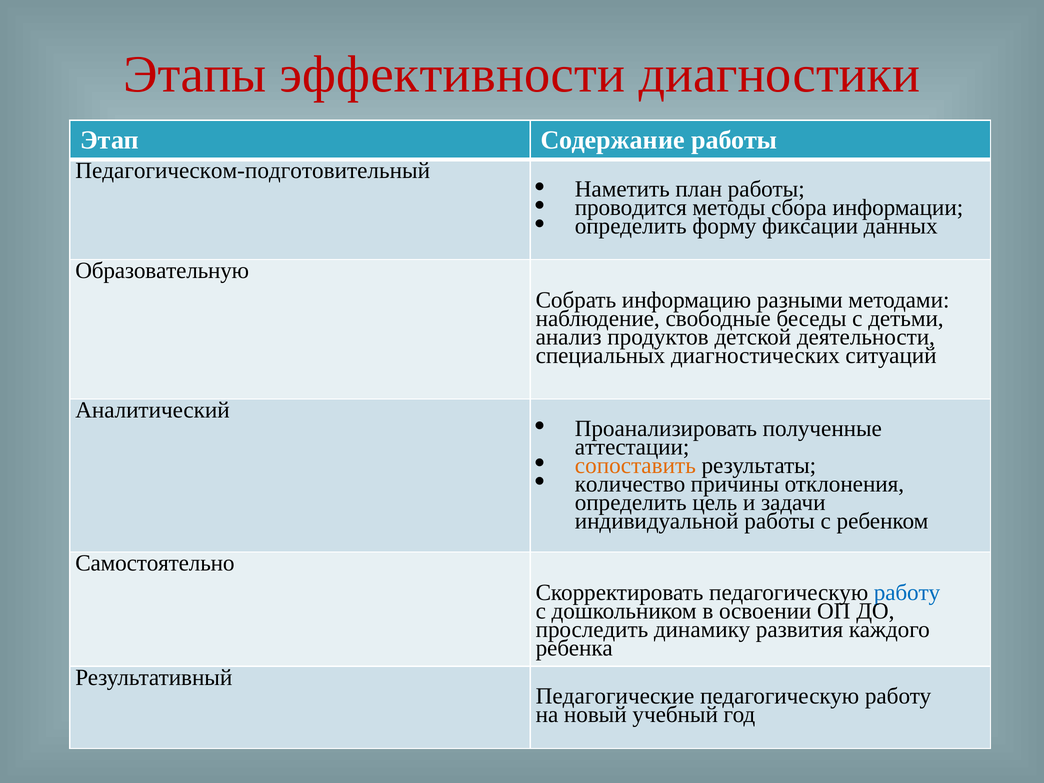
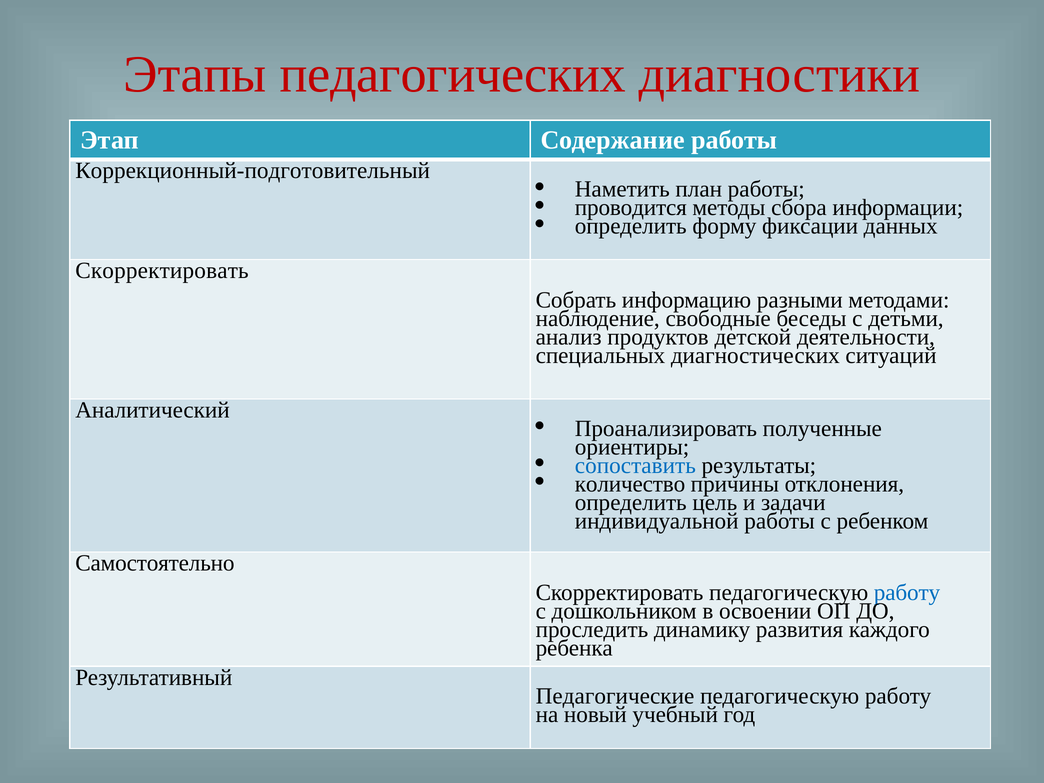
эффективности: эффективности -> педагогических
Педагогическом-подготовительный: Педагогическом-подготовительный -> Коррекционный-подготовительный
Образовательную at (162, 271): Образовательную -> Скорректировать
аттестации: аттестации -> ориентиры
сопоставить colour: orange -> blue
